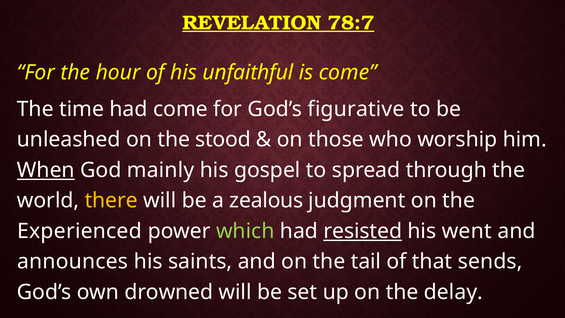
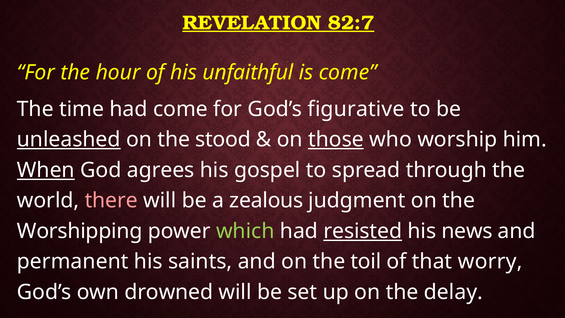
78:7: 78:7 -> 82:7
unleashed underline: none -> present
those underline: none -> present
mainly: mainly -> agrees
there colour: yellow -> pink
Experienced: Experienced -> Worshipping
went: went -> news
announces: announces -> permanent
tail: tail -> toil
sends: sends -> worry
